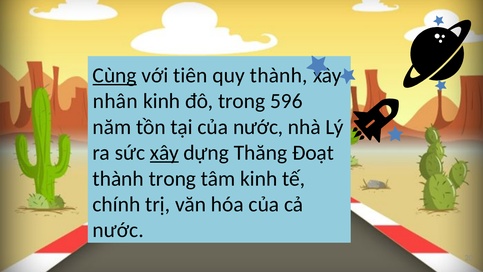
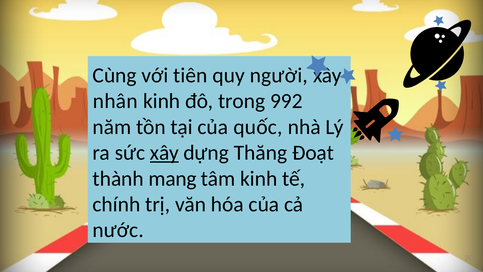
Cùng underline: present -> none
quy thành: thành -> người
596: 596 -> 992
của nước: nước -> quốc
thành trong: trong -> mang
